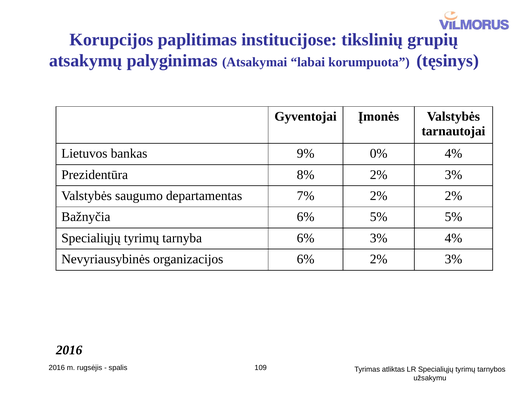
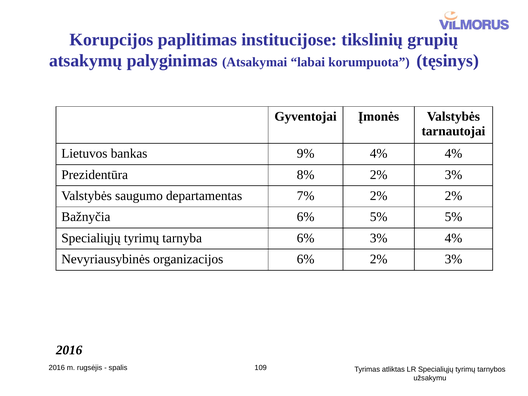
9% 0%: 0% -> 4%
